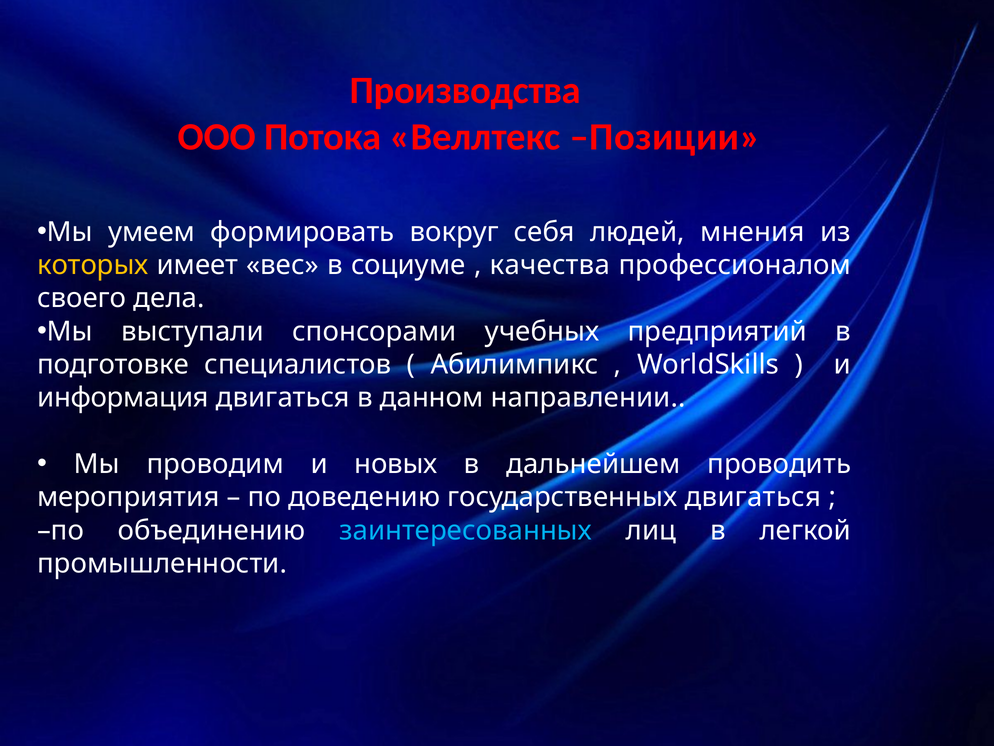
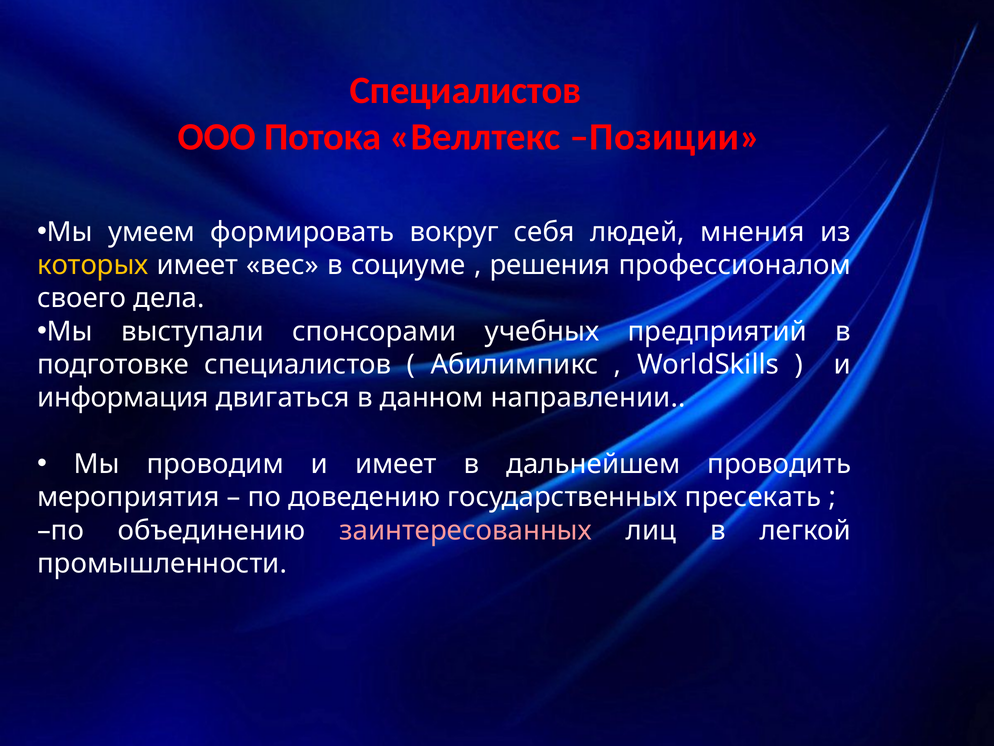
Производства at (465, 90): Производства -> Специалистов
качества: качества -> решения
и новых: новых -> имеет
государственных двигаться: двигаться -> пресекать
заинтересованных colour: light blue -> pink
